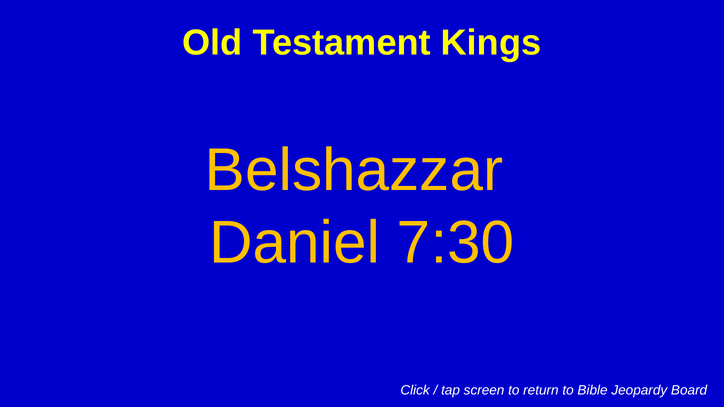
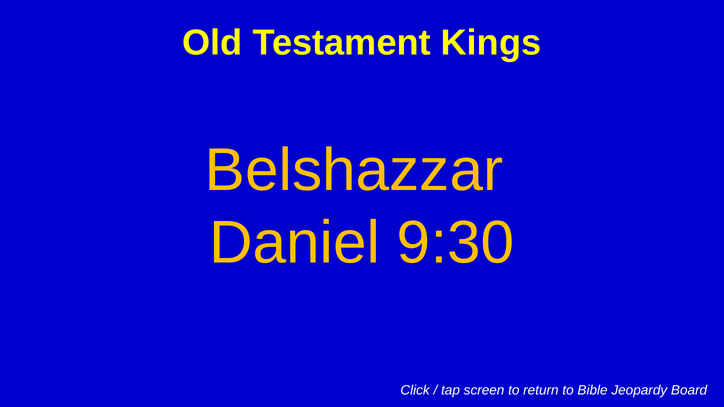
7:30: 7:30 -> 9:30
